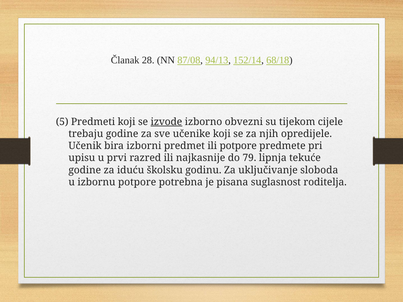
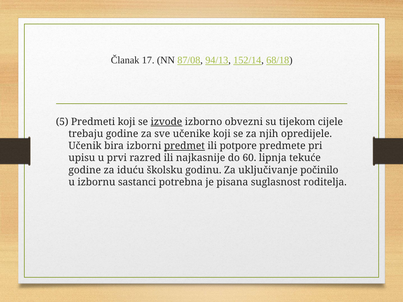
28: 28 -> 17
predmet underline: none -> present
79: 79 -> 60
sloboda: sloboda -> počinilo
izbornu potpore: potpore -> sastanci
